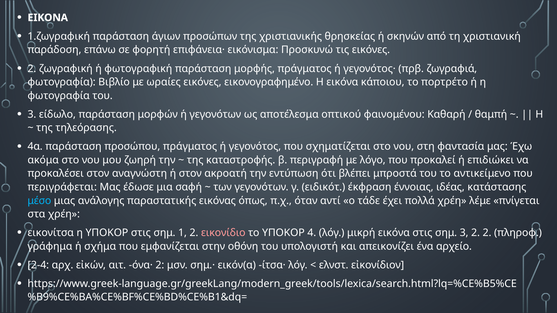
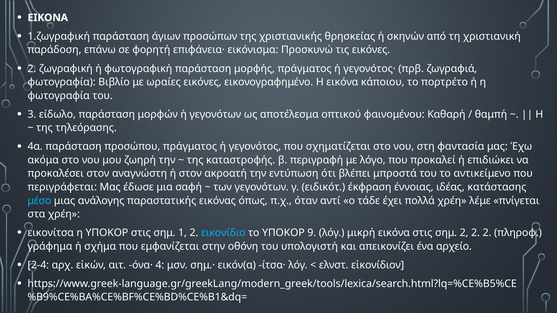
εικονίδιο colour: pink -> light blue
4: 4 -> 9
σημ 3: 3 -> 2
όνα· 2: 2 -> 4
